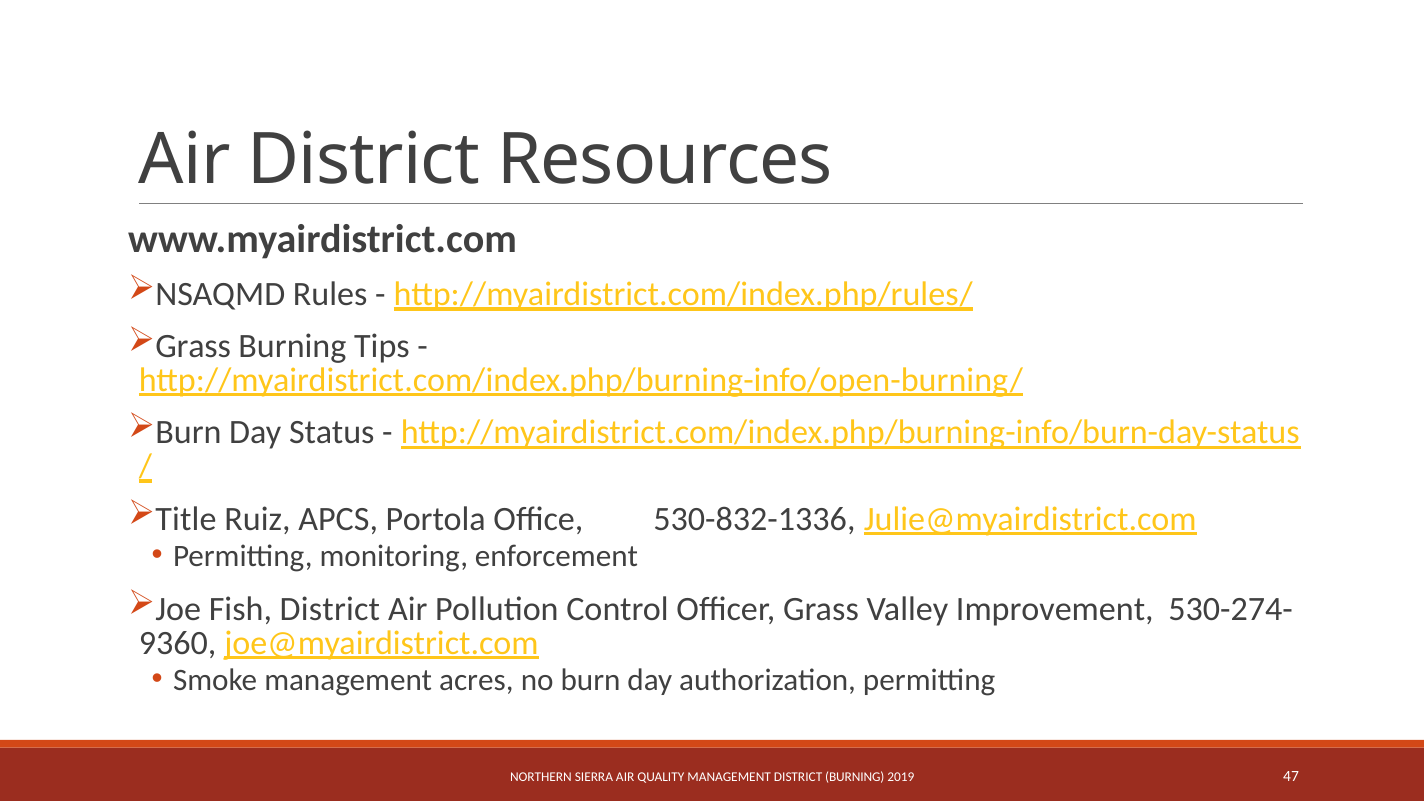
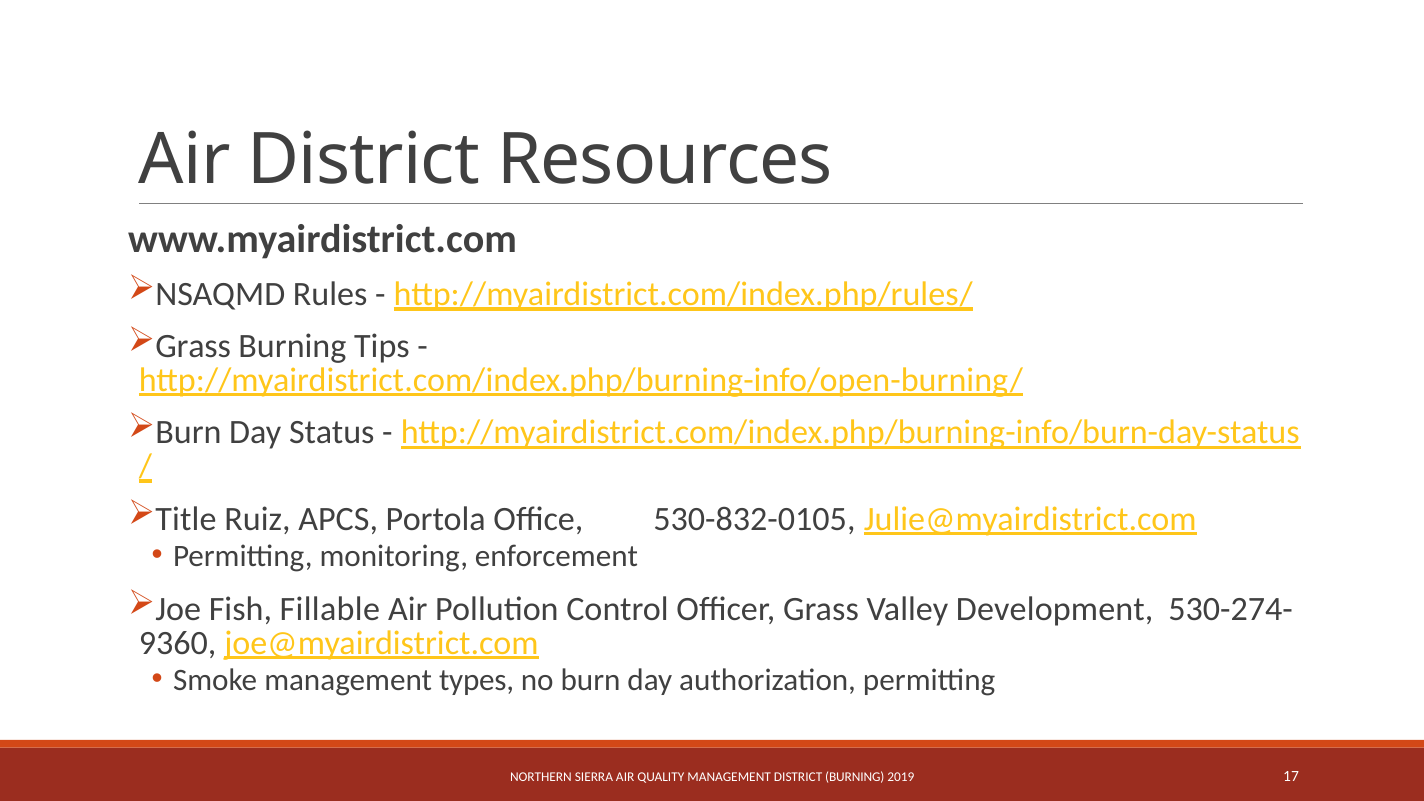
530-832-1336: 530-832-1336 -> 530-832-0105
Fish District: District -> Fillable
Improvement: Improvement -> Development
acres: acres -> types
47: 47 -> 17
